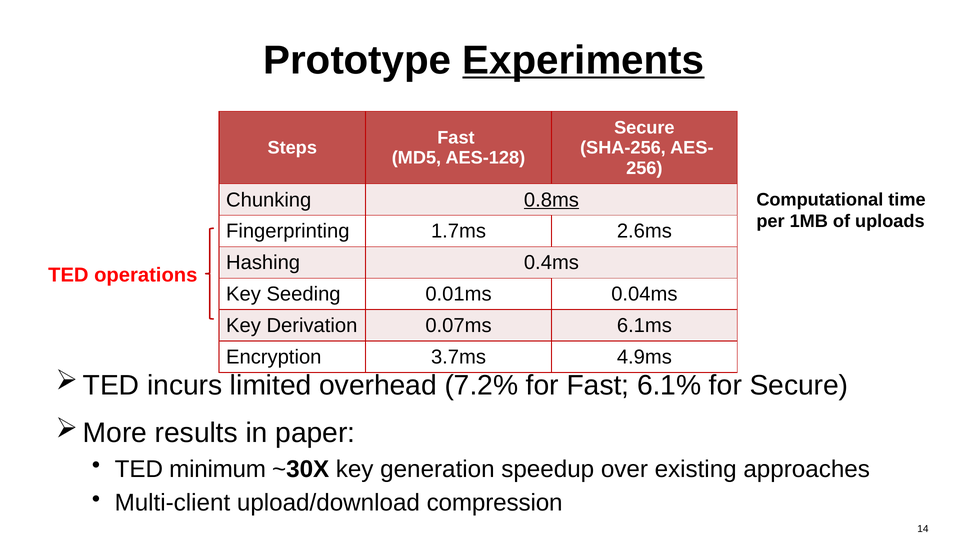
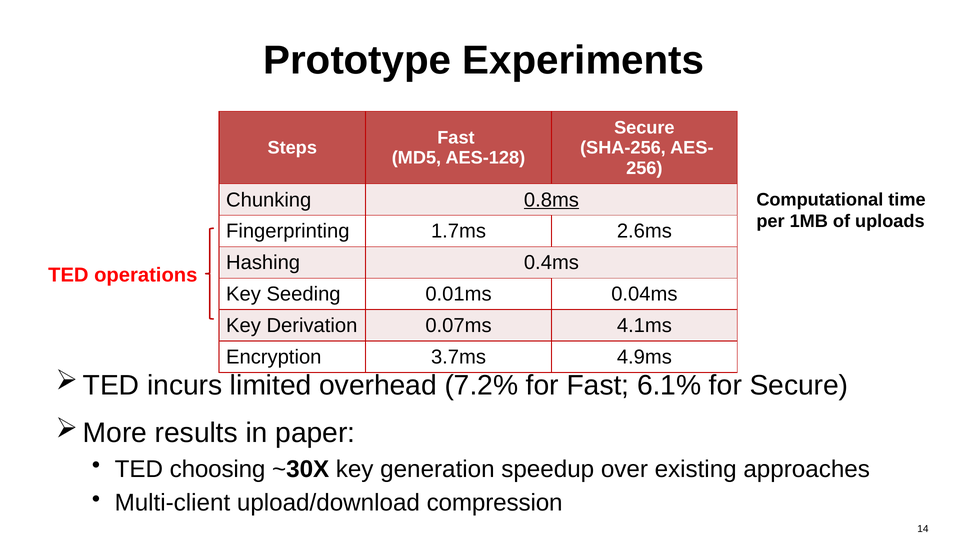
Experiments underline: present -> none
6.1ms: 6.1ms -> 4.1ms
minimum: minimum -> choosing
